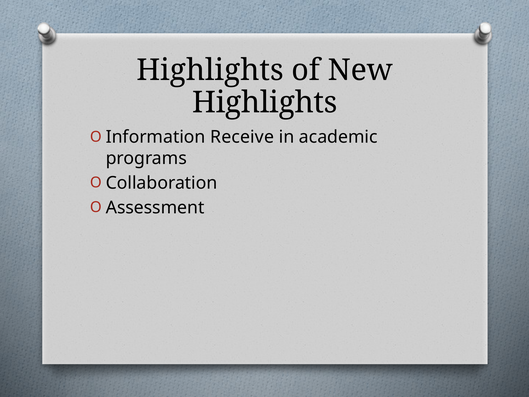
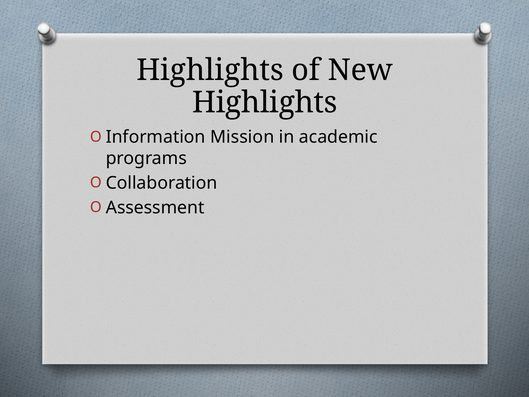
Receive: Receive -> Mission
